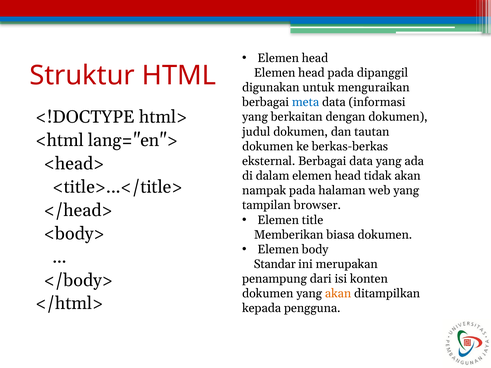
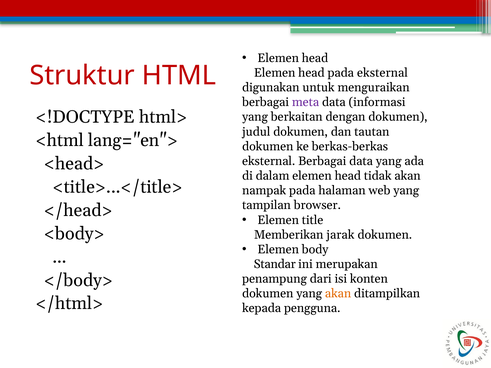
pada dipanggil: dipanggil -> eksternal
meta colour: blue -> purple
biasa: biasa -> jarak
